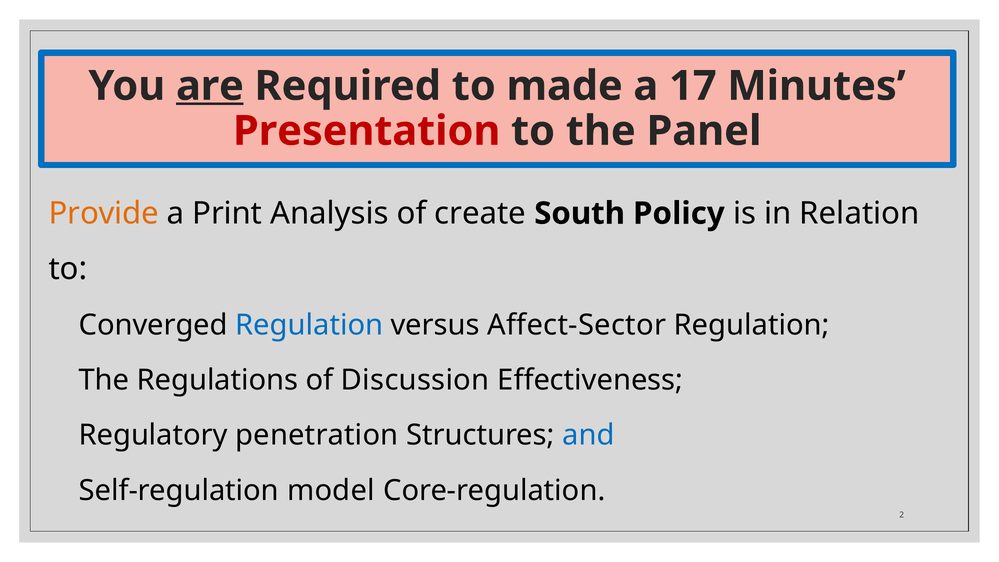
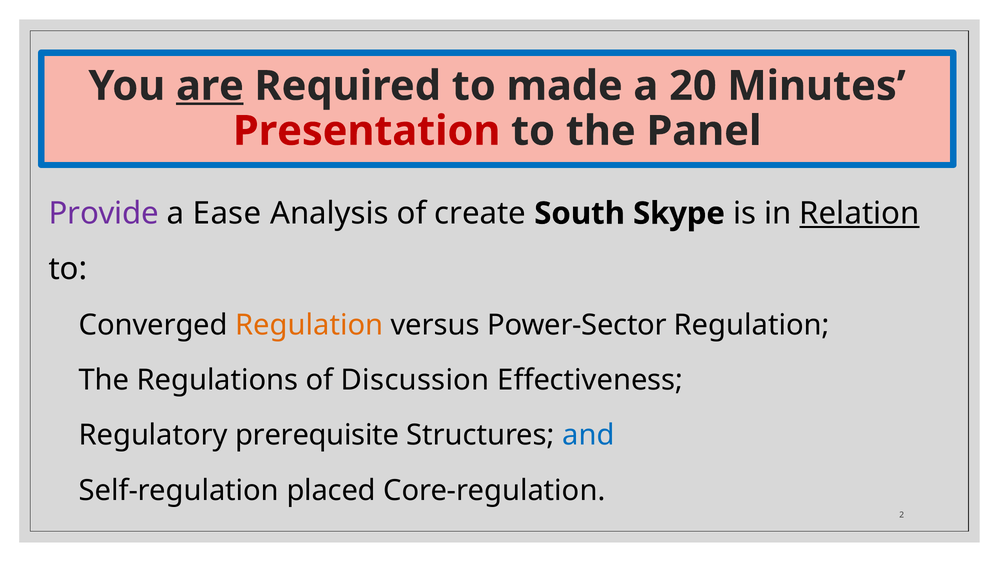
17: 17 -> 20
Provide colour: orange -> purple
Print: Print -> Ease
Policy: Policy -> Skype
Relation underline: none -> present
Regulation at (309, 325) colour: blue -> orange
Affect-Sector: Affect-Sector -> Power-Sector
penetration: penetration -> prerequisite
model: model -> placed
